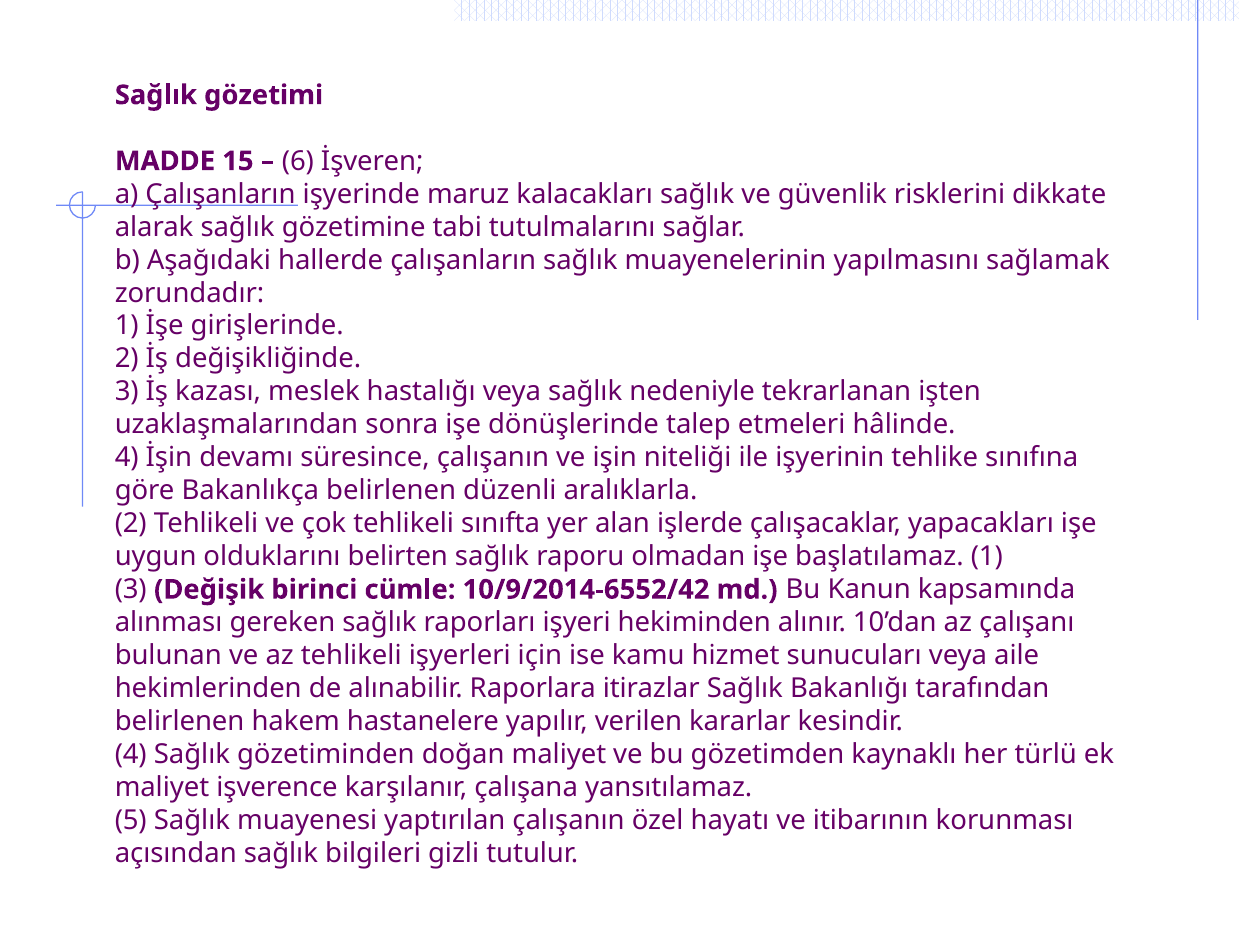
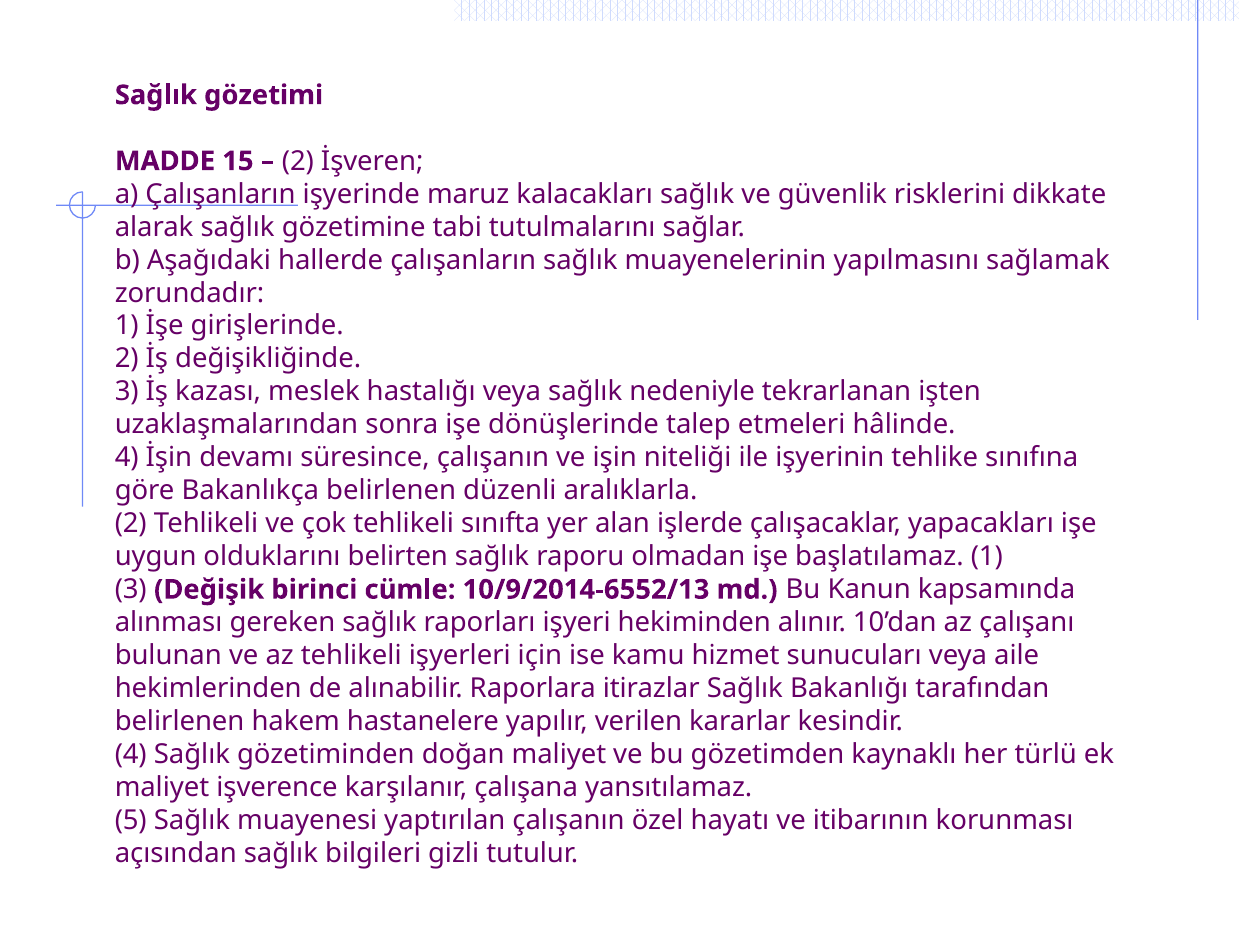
6 at (298, 161): 6 -> 2
10/9/2014-6552/42: 10/9/2014-6552/42 -> 10/9/2014-6552/13
